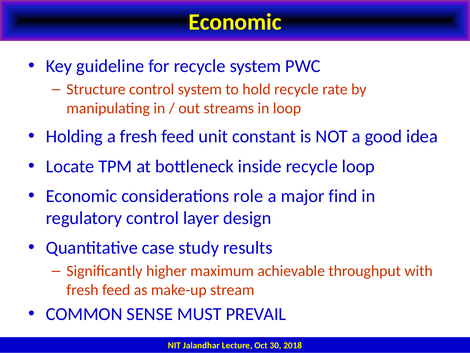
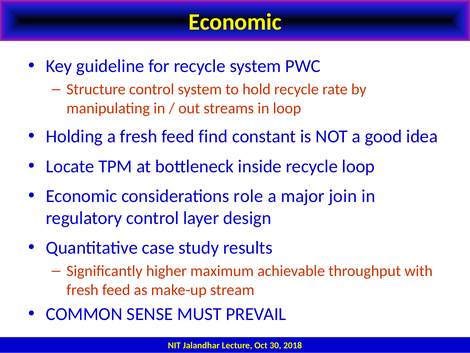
unit: unit -> find
find: find -> join
